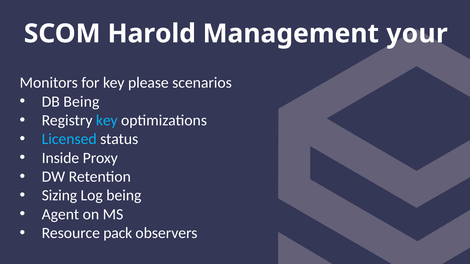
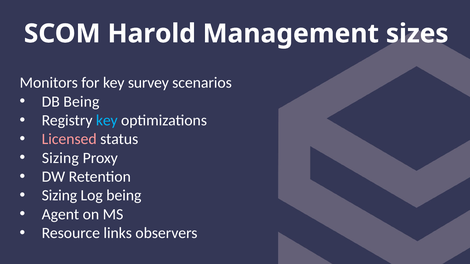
your: your -> sizes
please: please -> survey
Licensed colour: light blue -> pink
Inside at (60, 158): Inside -> Sizing
pack: pack -> links
